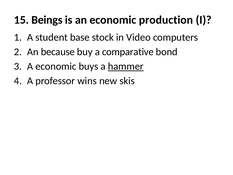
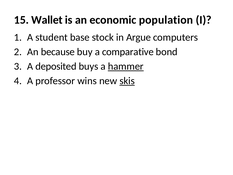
Beings: Beings -> Wallet
production: production -> population
Video: Video -> Argue
A economic: economic -> deposited
skis underline: none -> present
